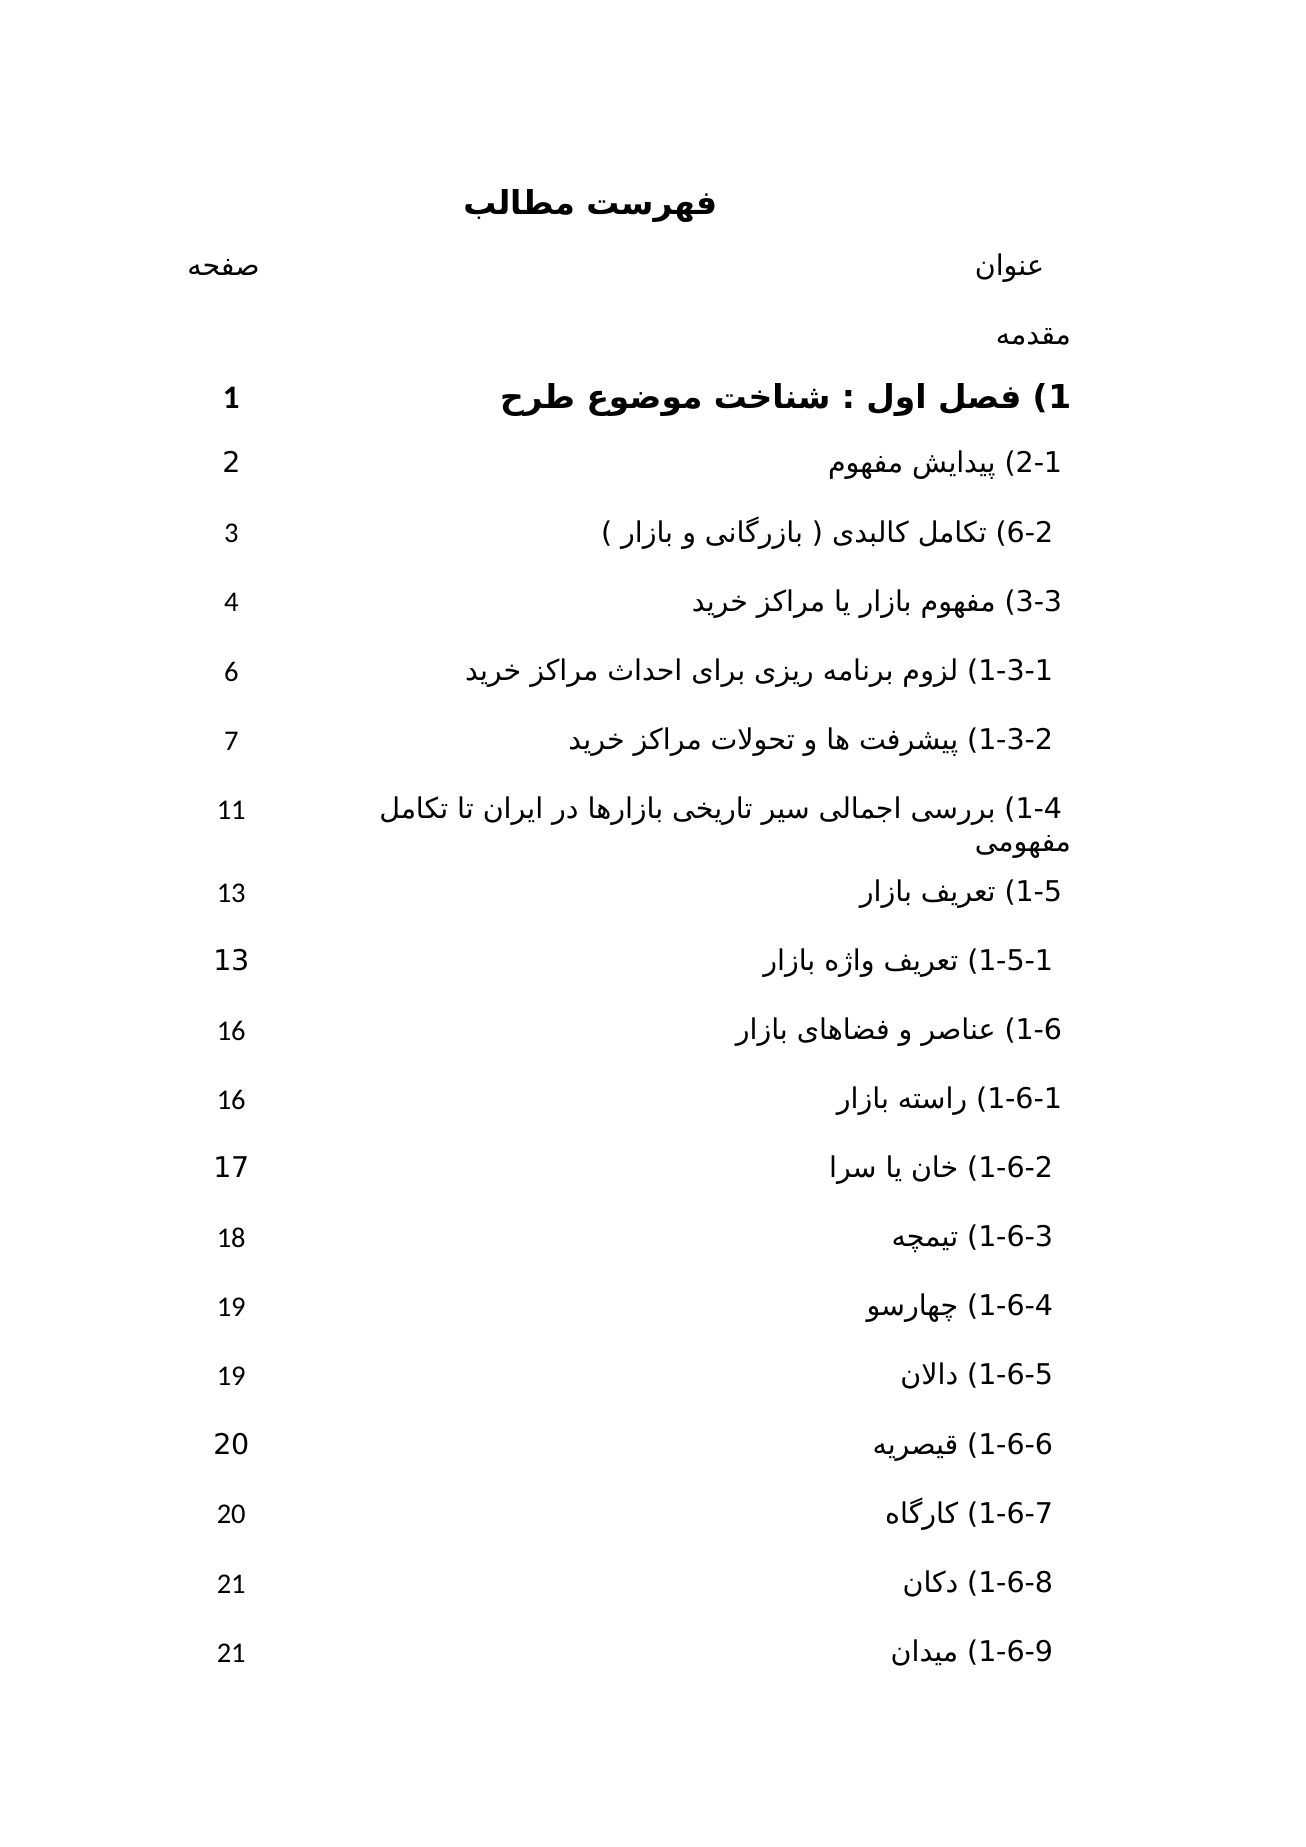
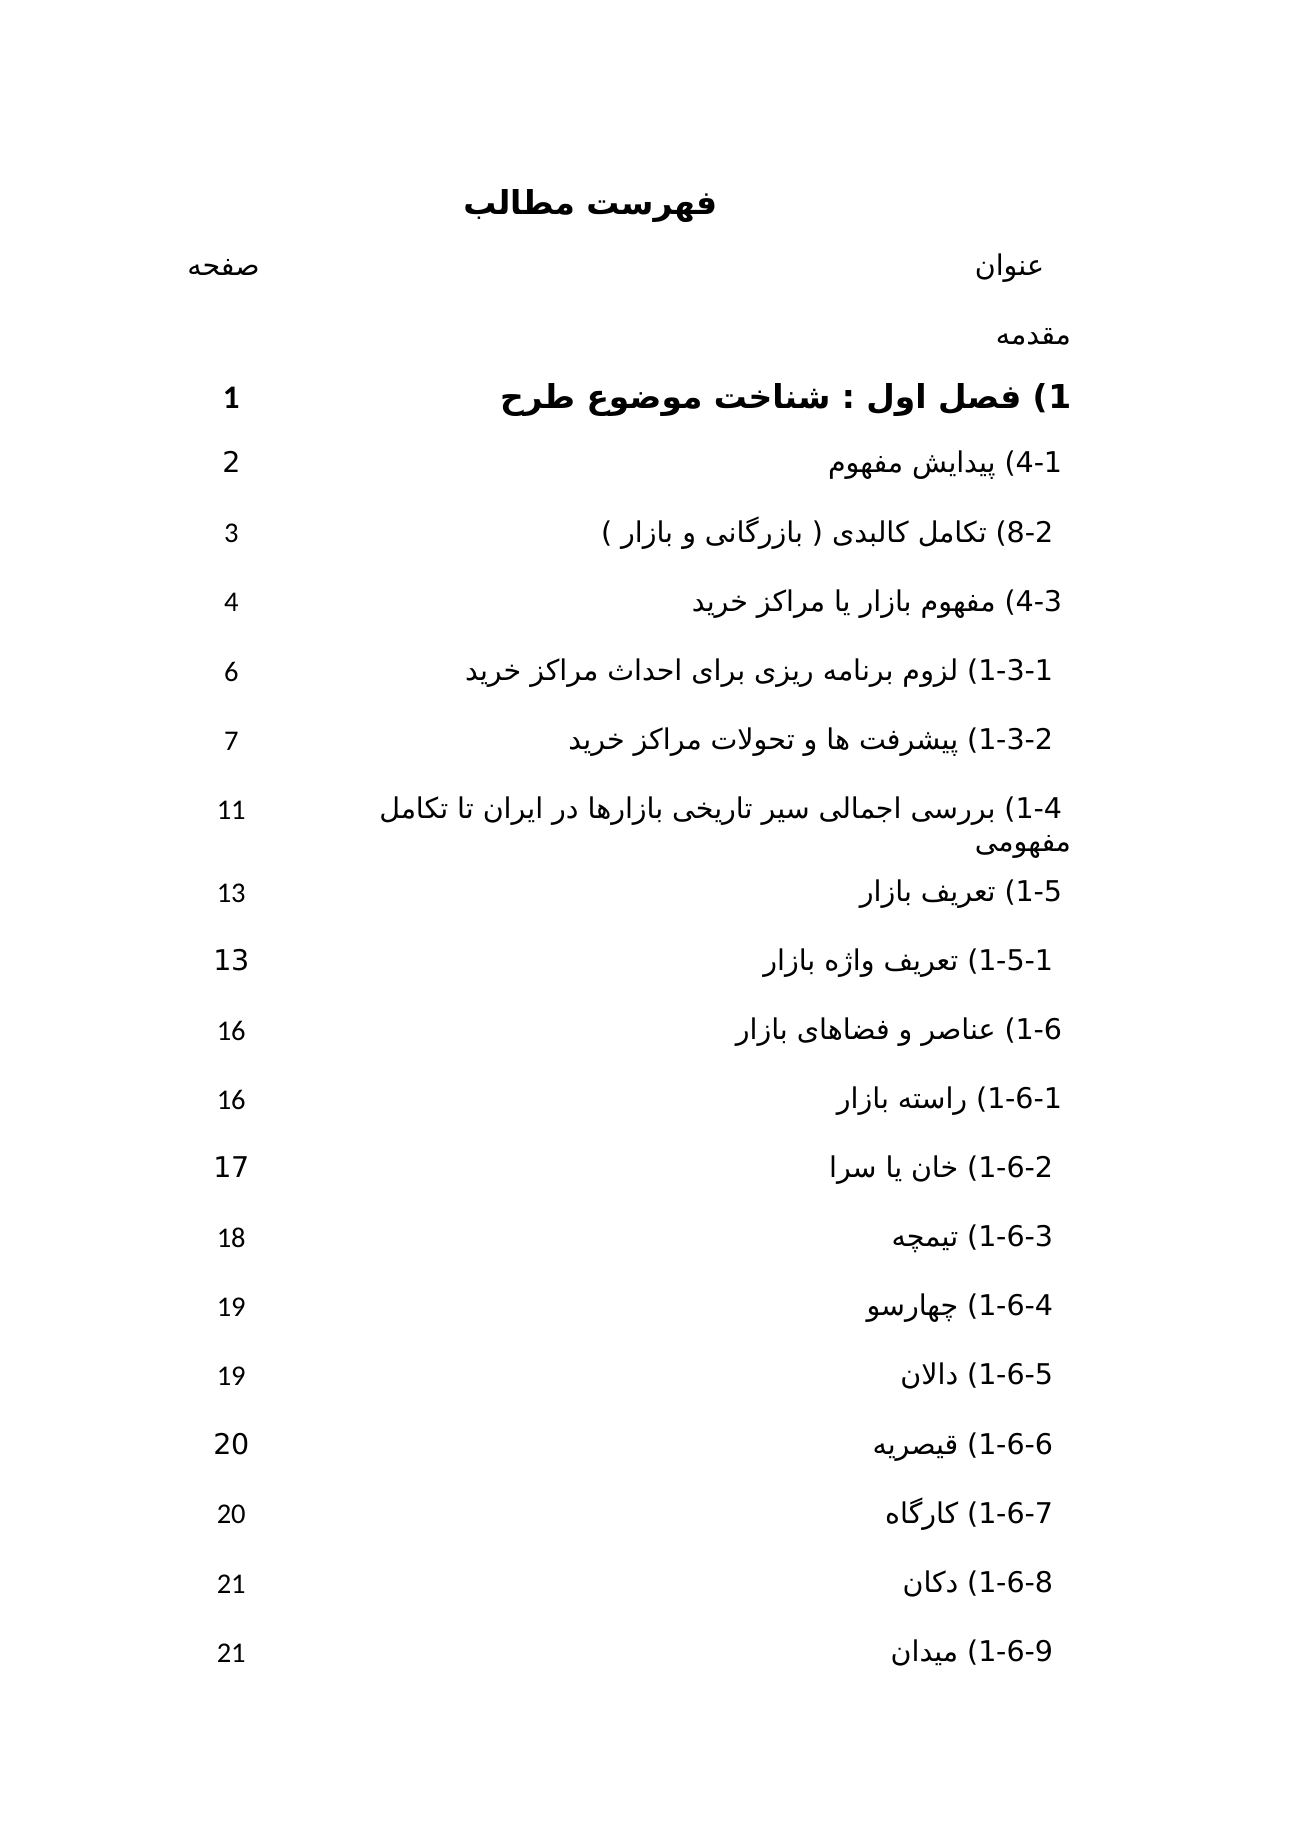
2-1: 2-1 -> 4-1
6-2: 6-2 -> 8-2
3-3: 3-3 -> 4-3
